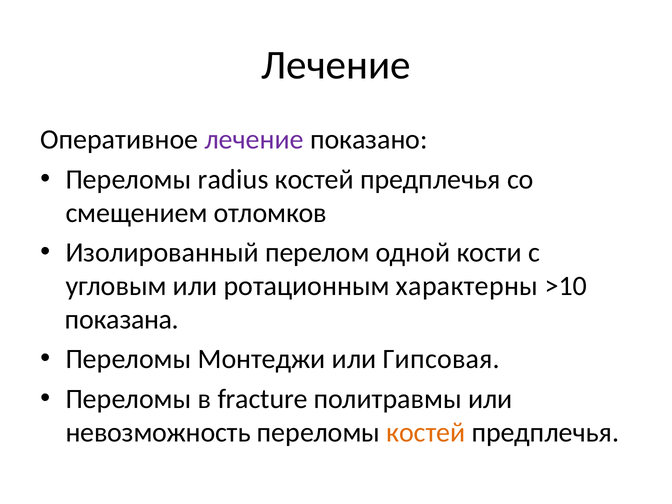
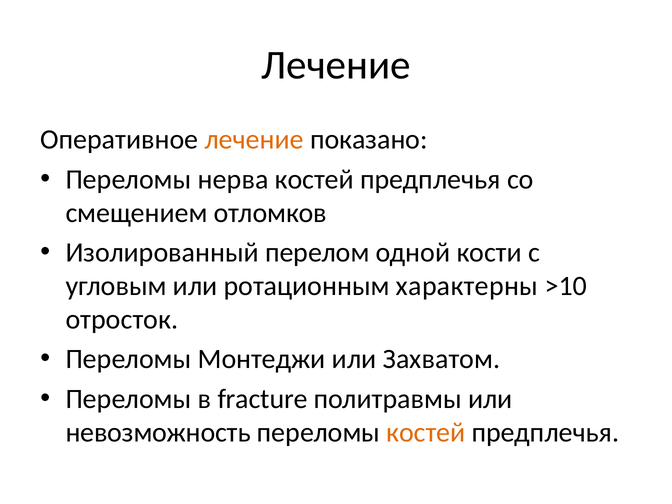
лечение at (254, 140) colour: purple -> orange
radius: radius -> нерва
показана: показана -> отросток
Гипсовая: Гипсовая -> Захватом
